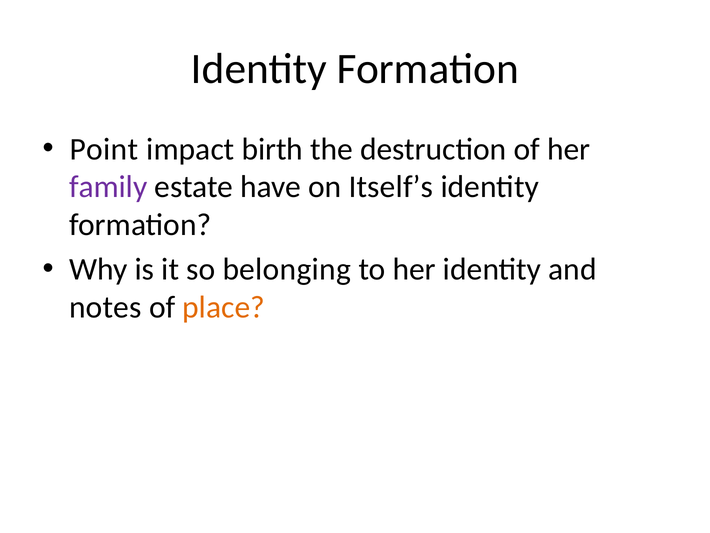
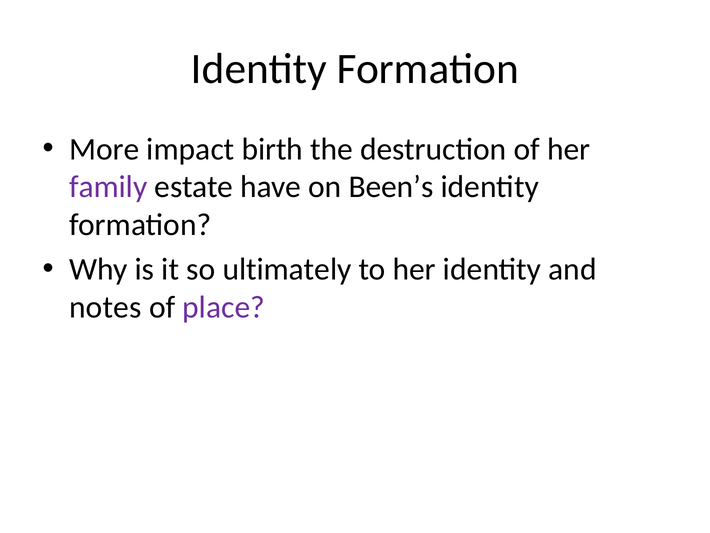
Point: Point -> More
Itself’s: Itself’s -> Been’s
belonging: belonging -> ultimately
place colour: orange -> purple
